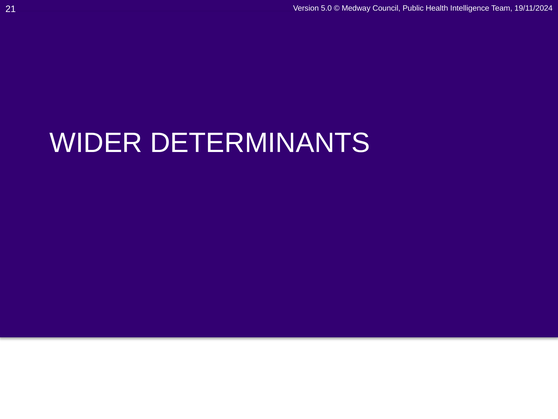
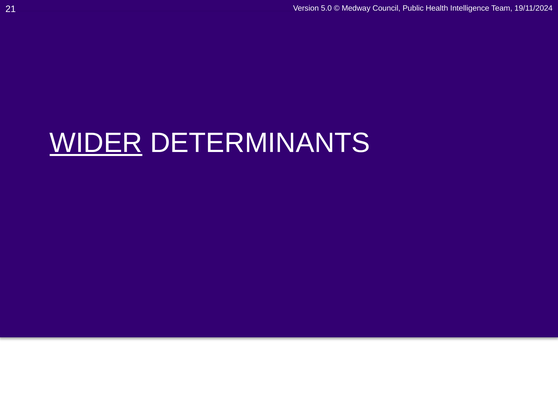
WIDER underline: none -> present
